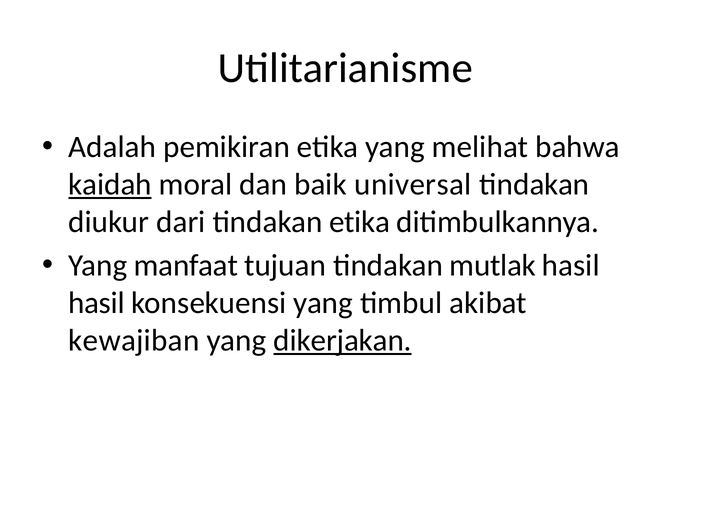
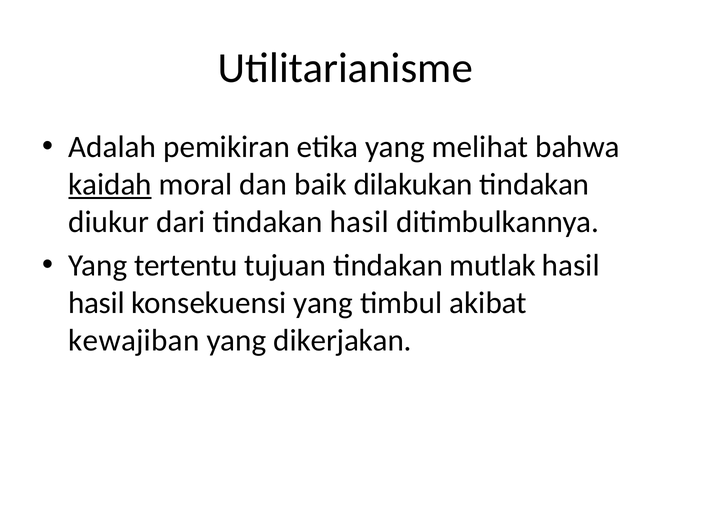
universal: universal -> dilakukan
tindakan etika: etika -> hasil
manfaat: manfaat -> tertentu
dikerjakan underline: present -> none
